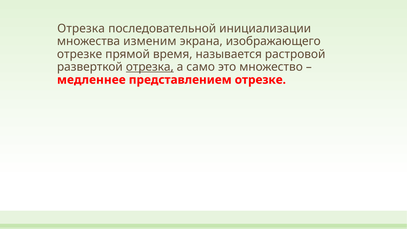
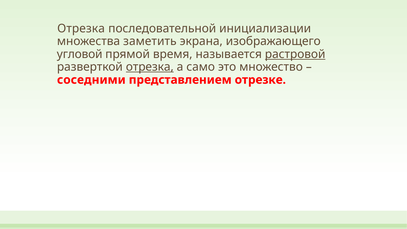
изменим: изменим -> заметить
отрезке at (80, 54): отрезке -> угловой
растровой underline: none -> present
медленнее: медленнее -> соседними
